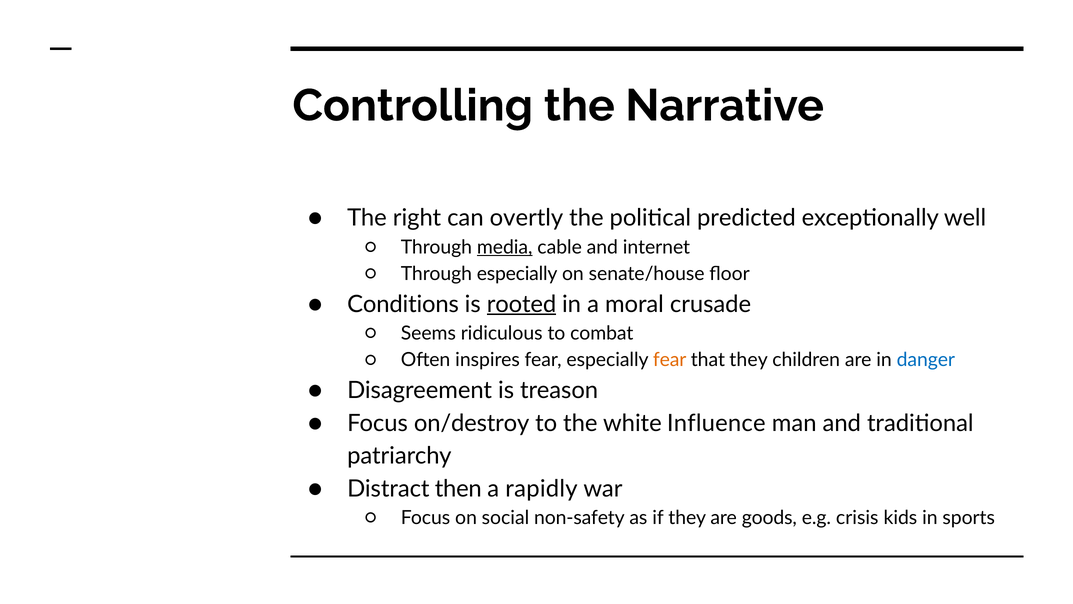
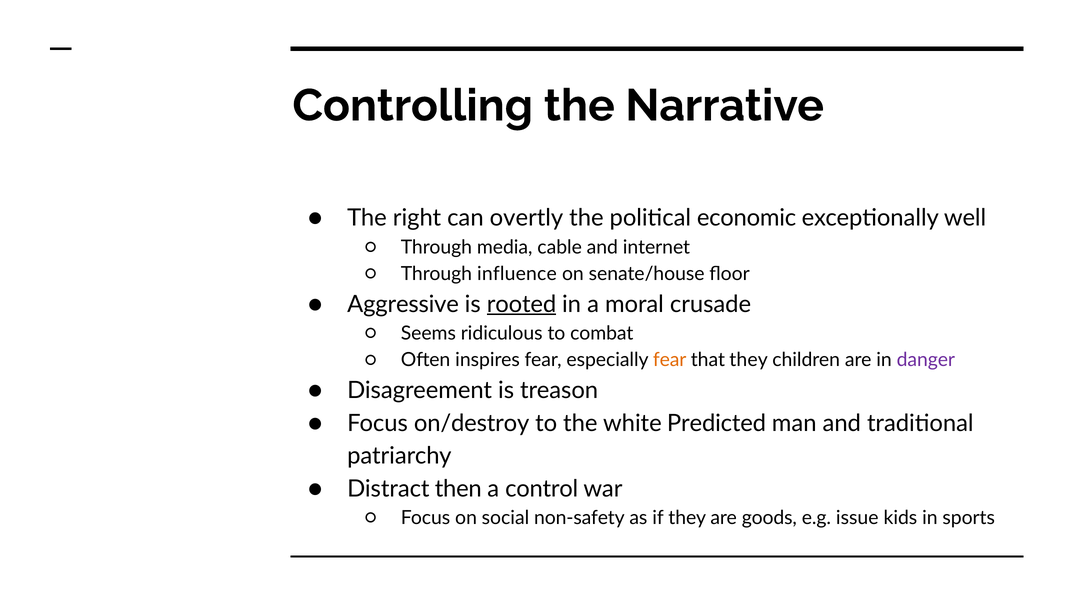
predicted: predicted -> economic
media underline: present -> none
Through especially: especially -> influence
Conditions: Conditions -> Aggressive
danger colour: blue -> purple
Influence: Influence -> Predicted
rapidly: rapidly -> control
crisis: crisis -> issue
